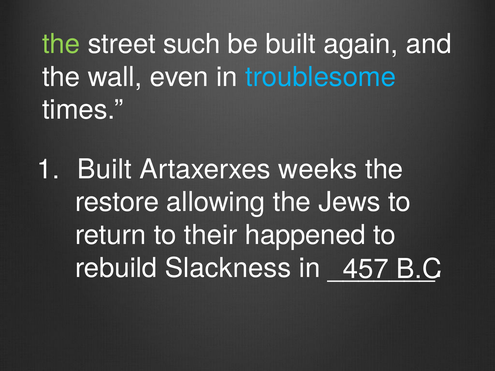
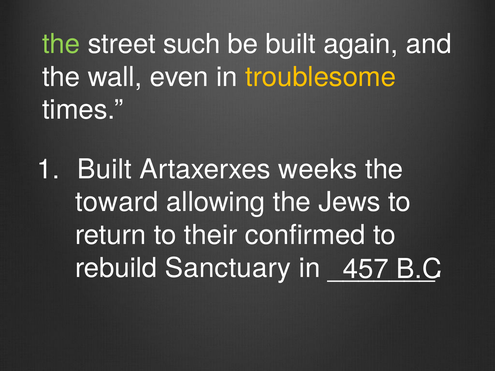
troublesome colour: light blue -> yellow
restore: restore -> toward
happened: happened -> confirmed
Slackness: Slackness -> Sanctuary
